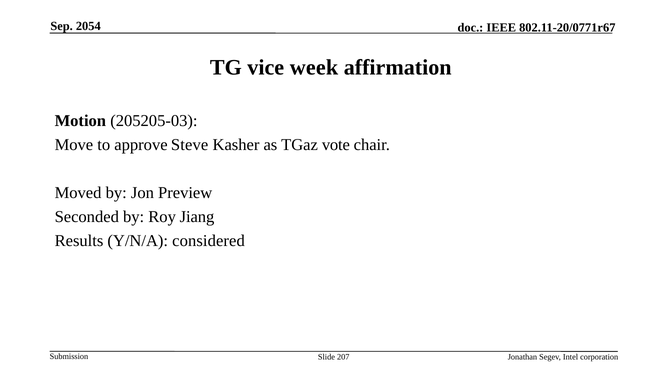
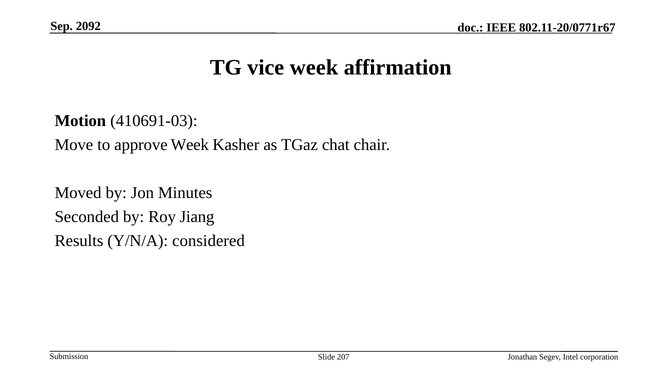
2054: 2054 -> 2092
205205-03: 205205-03 -> 410691-03
approve Steve: Steve -> Week
vote: vote -> chat
Preview: Preview -> Minutes
